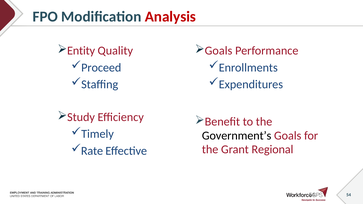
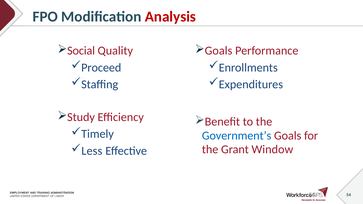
Entity: Entity -> Social
Government’s colour: black -> blue
Regional: Regional -> Window
Rate: Rate -> Less
